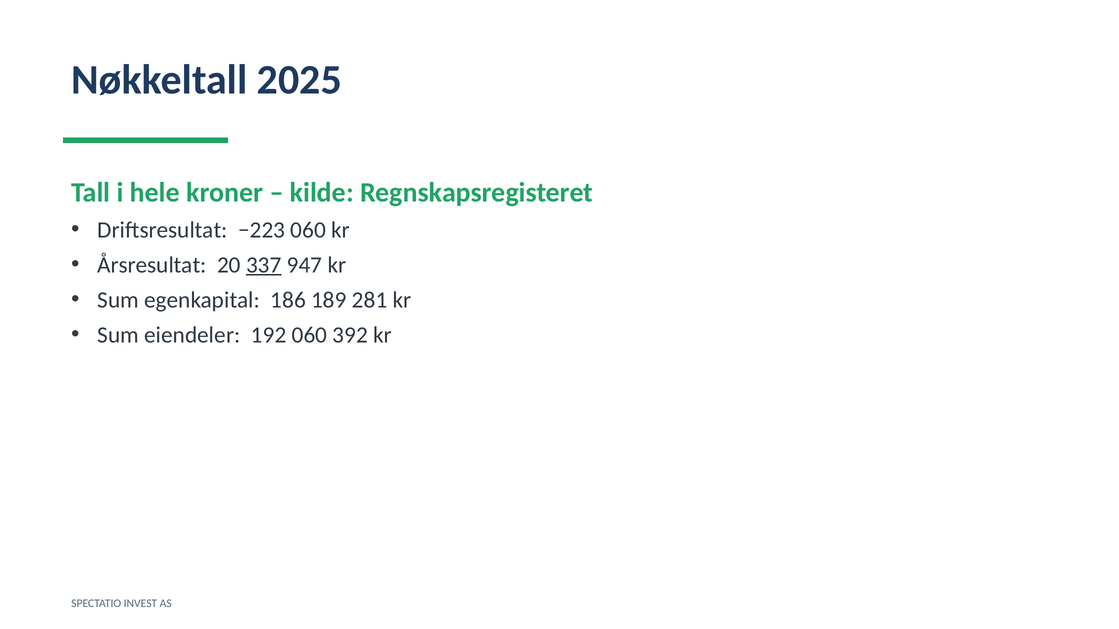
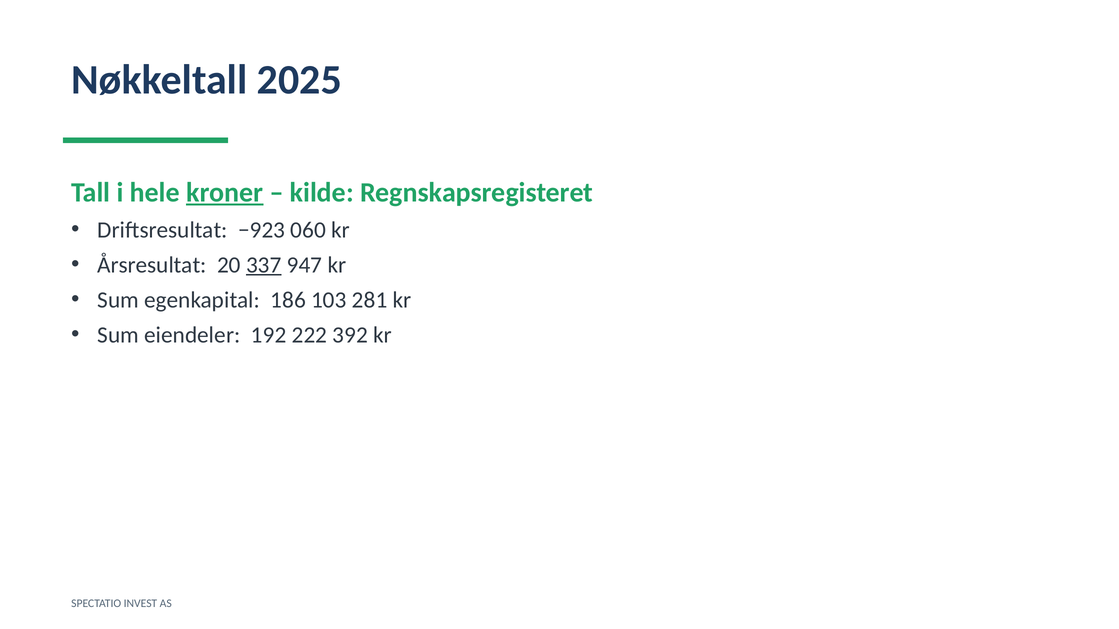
kroner underline: none -> present
−223: −223 -> −923
189: 189 -> 103
192 060: 060 -> 222
